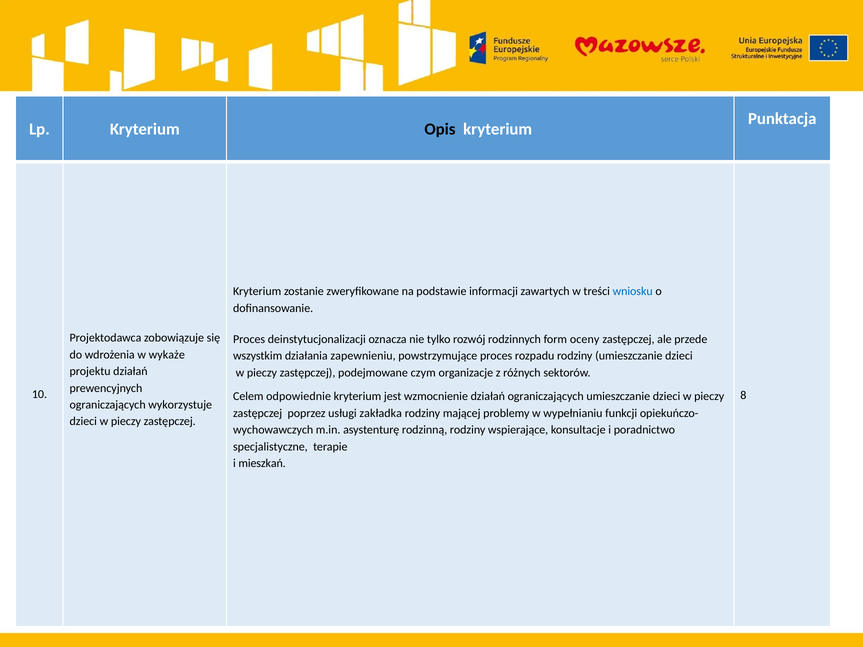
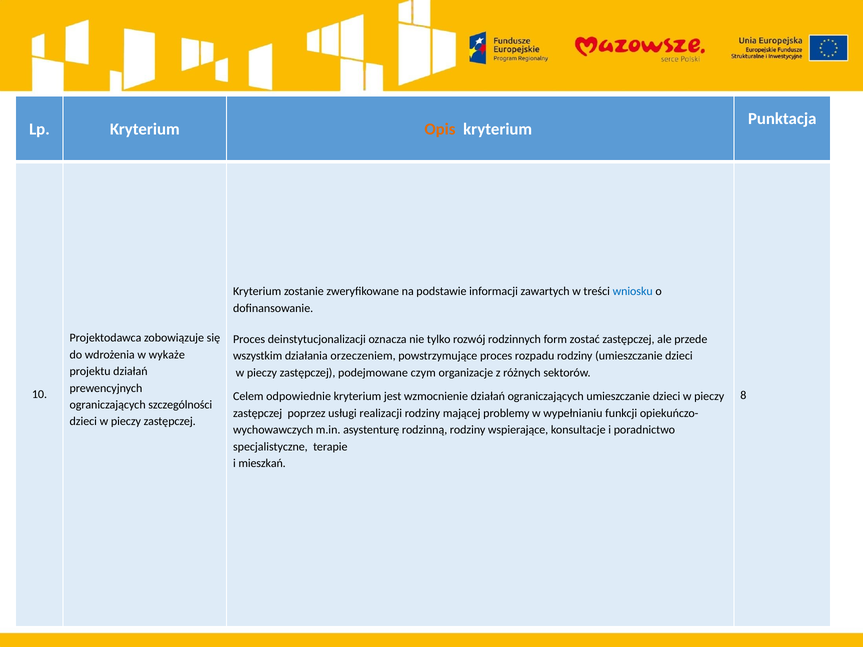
Opis colour: black -> orange
oceny: oceny -> zostać
zapewnieniu: zapewnieniu -> orzeczeniem
wykorzystuje: wykorzystuje -> szczególności
zakładka: zakładka -> realizacji
